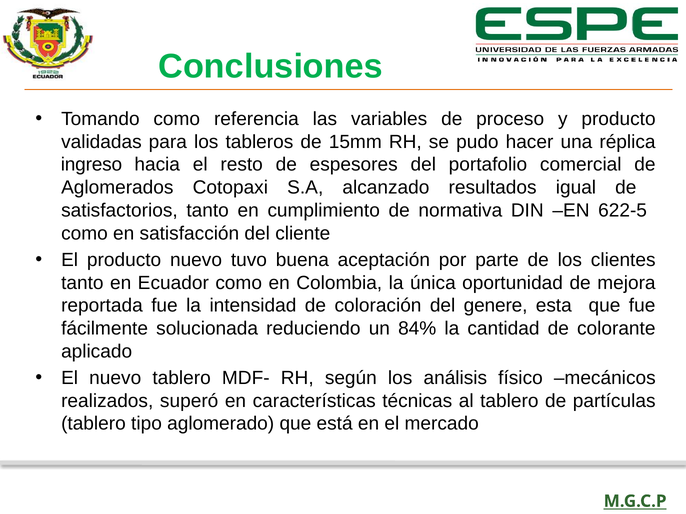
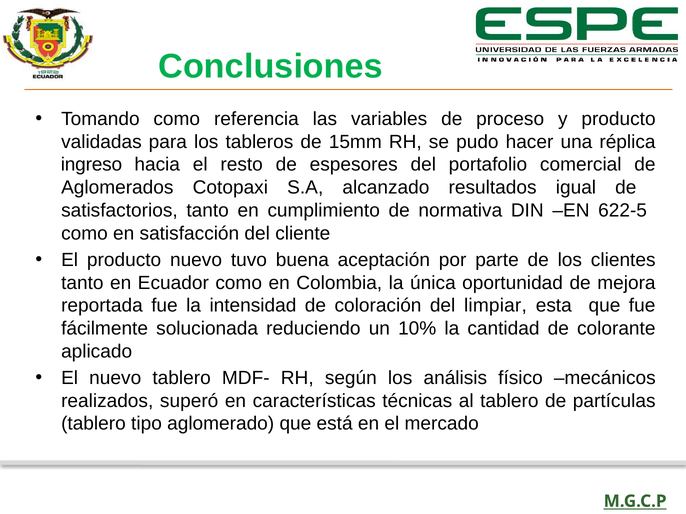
genere: genere -> limpiar
84%: 84% -> 10%
